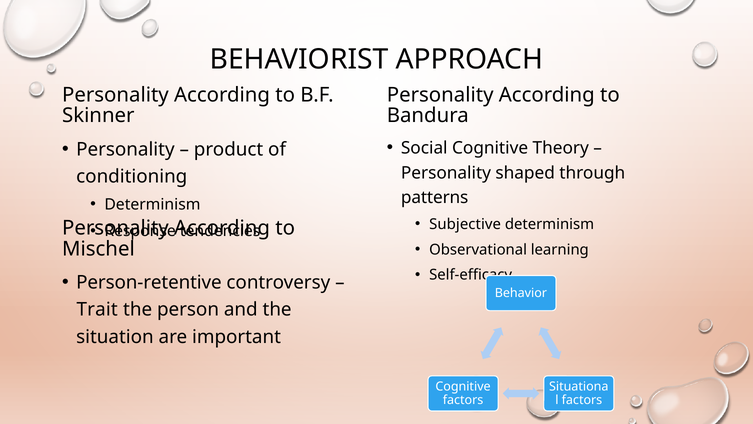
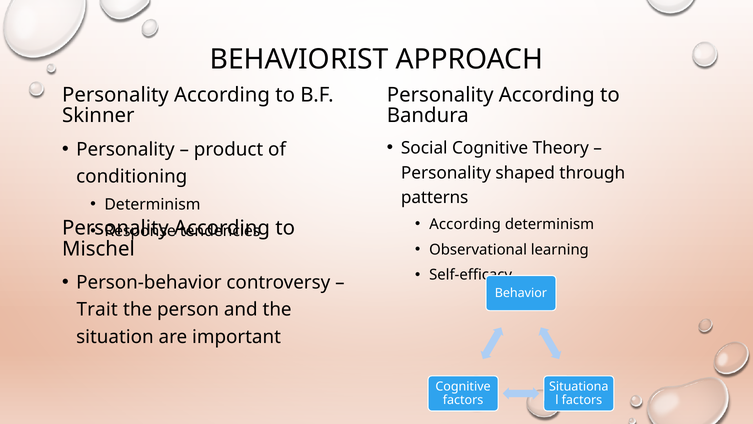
Subjective at (465, 224): Subjective -> According
Person-retentive: Person-retentive -> Person-behavior
